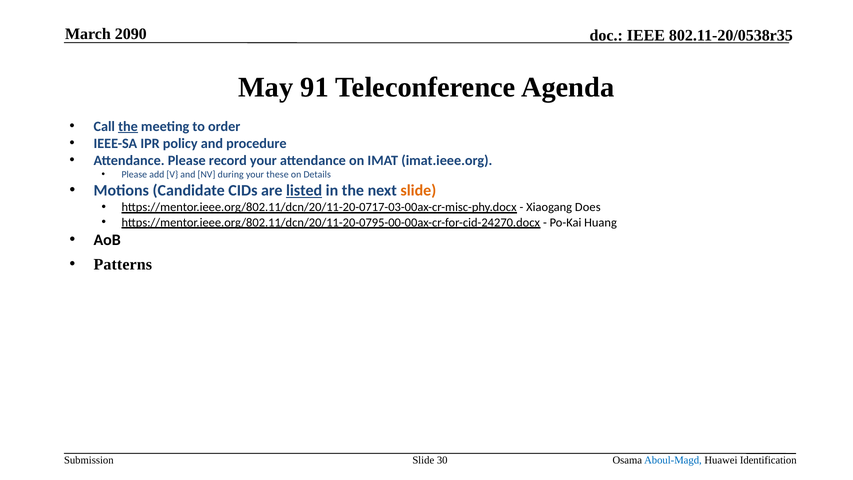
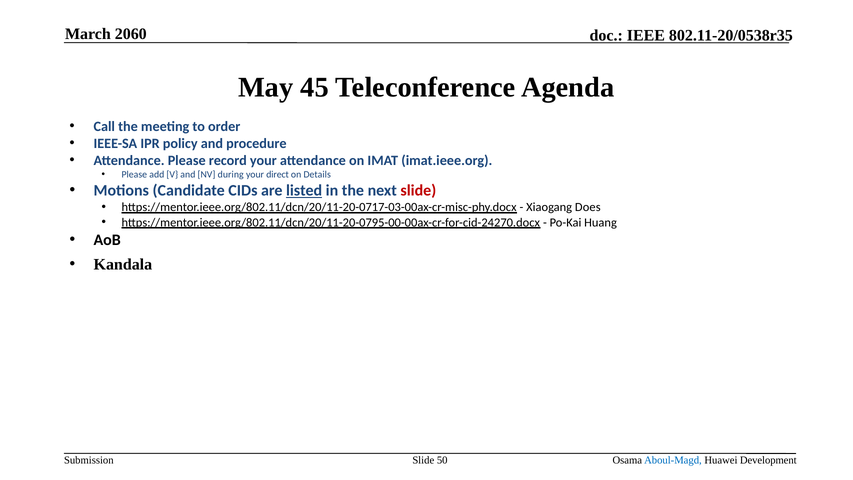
2090: 2090 -> 2060
91: 91 -> 45
the at (128, 126) underline: present -> none
these: these -> direct
slide at (418, 190) colour: orange -> red
Patterns: Patterns -> Kandala
30: 30 -> 50
Identification: Identification -> Development
